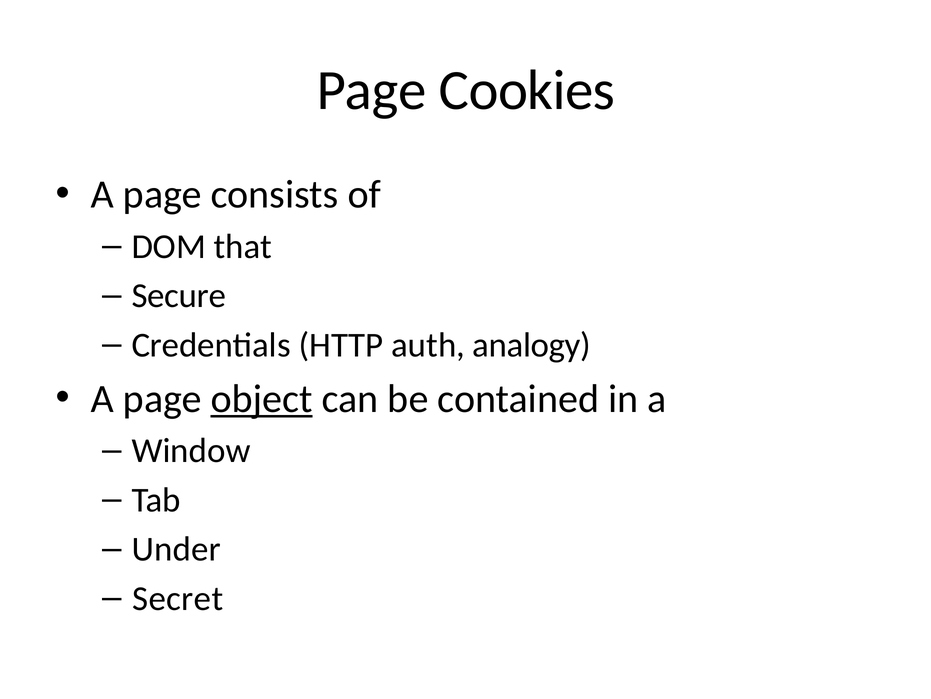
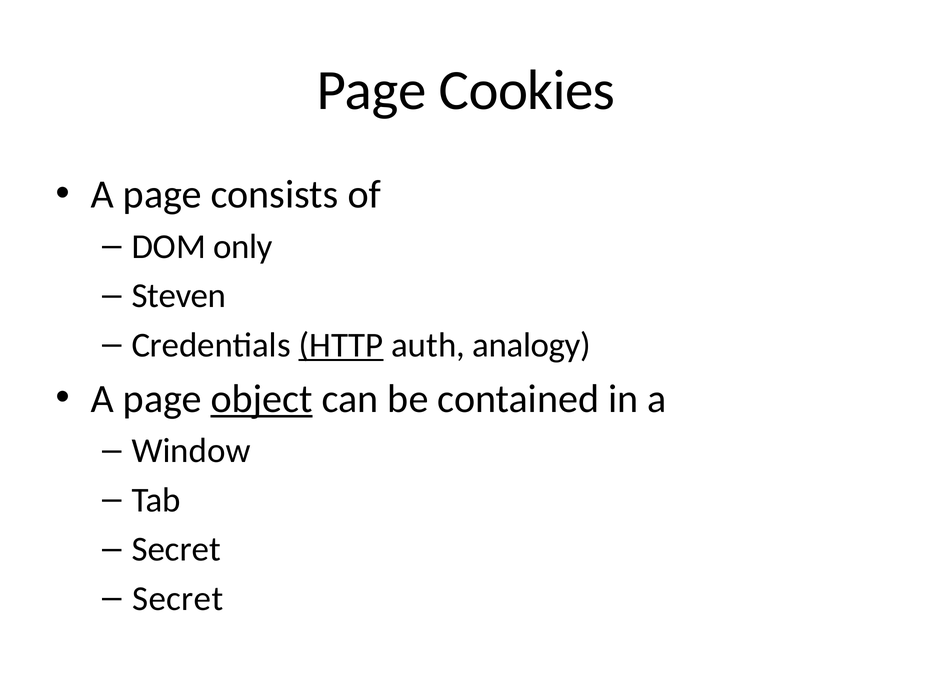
that: that -> only
Secure: Secure -> Steven
HTTP underline: none -> present
Under at (176, 549): Under -> Secret
